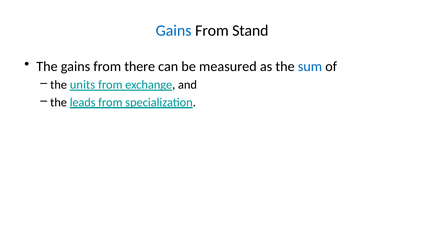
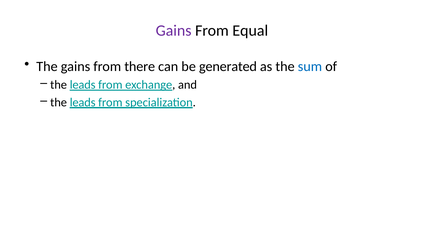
Gains at (174, 31) colour: blue -> purple
Stand: Stand -> Equal
measured: measured -> generated
units at (83, 85): units -> leads
